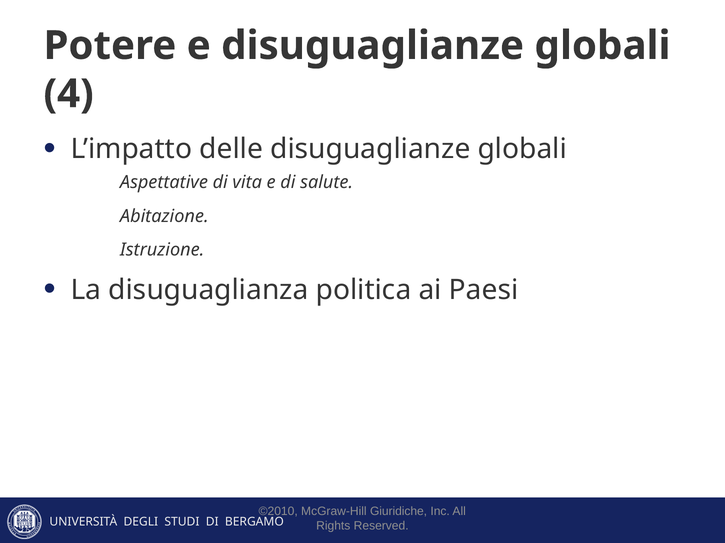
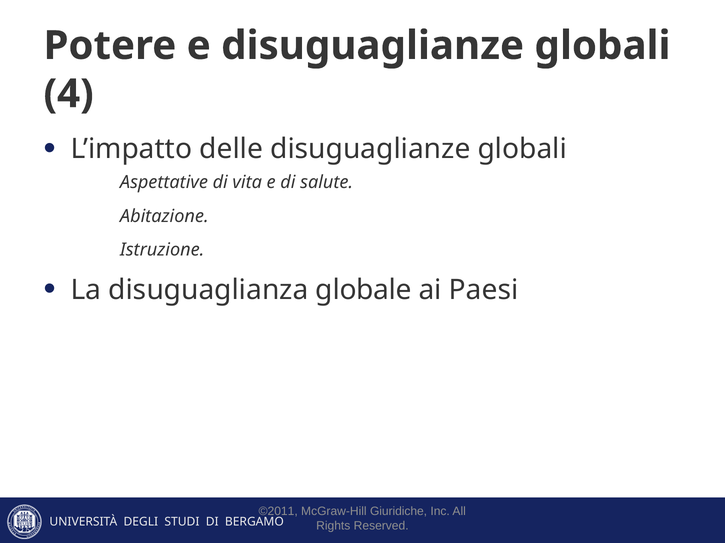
politica: politica -> globale
©2010: ©2010 -> ©2011
